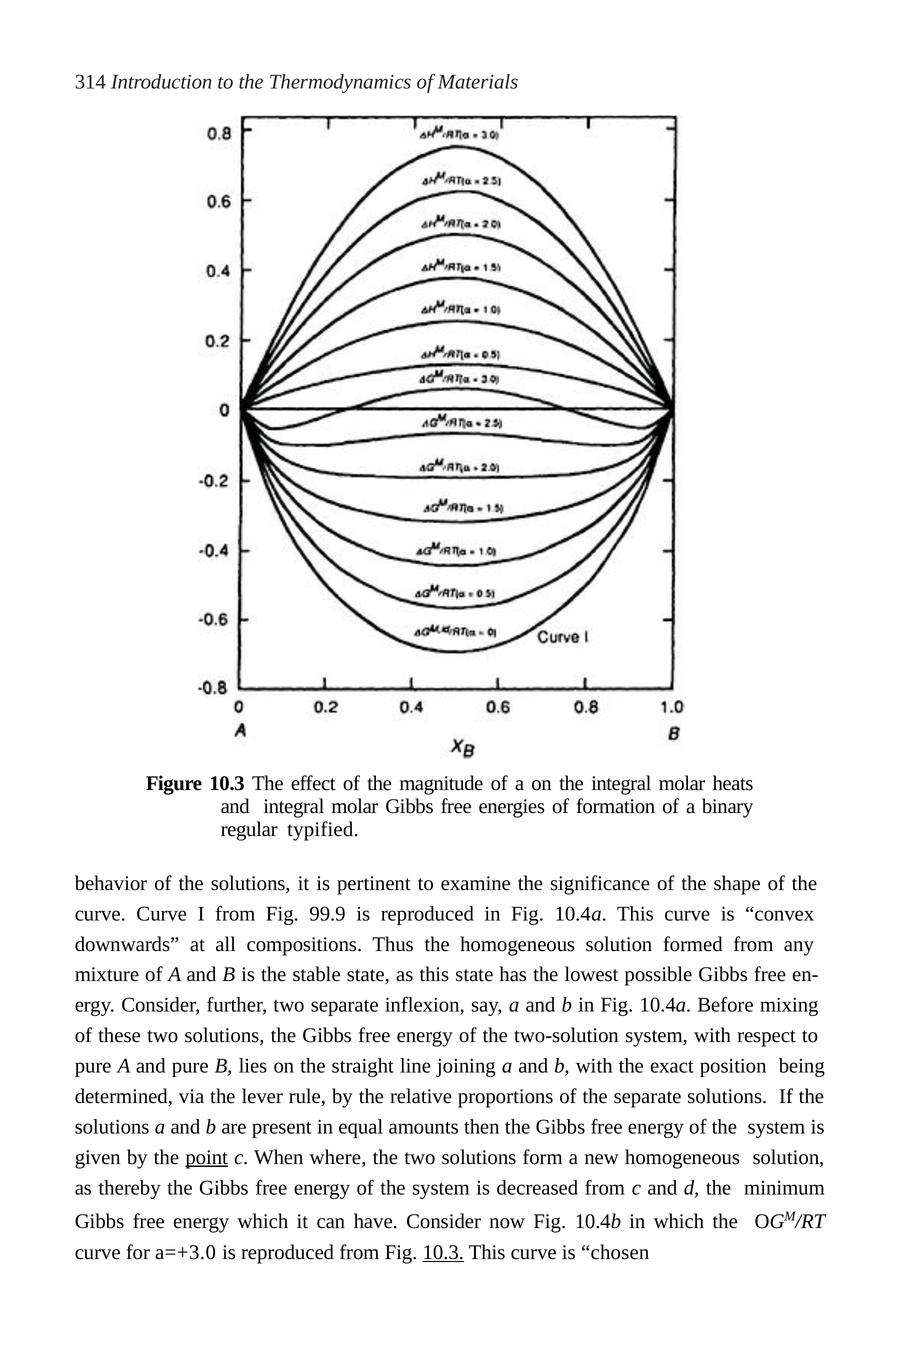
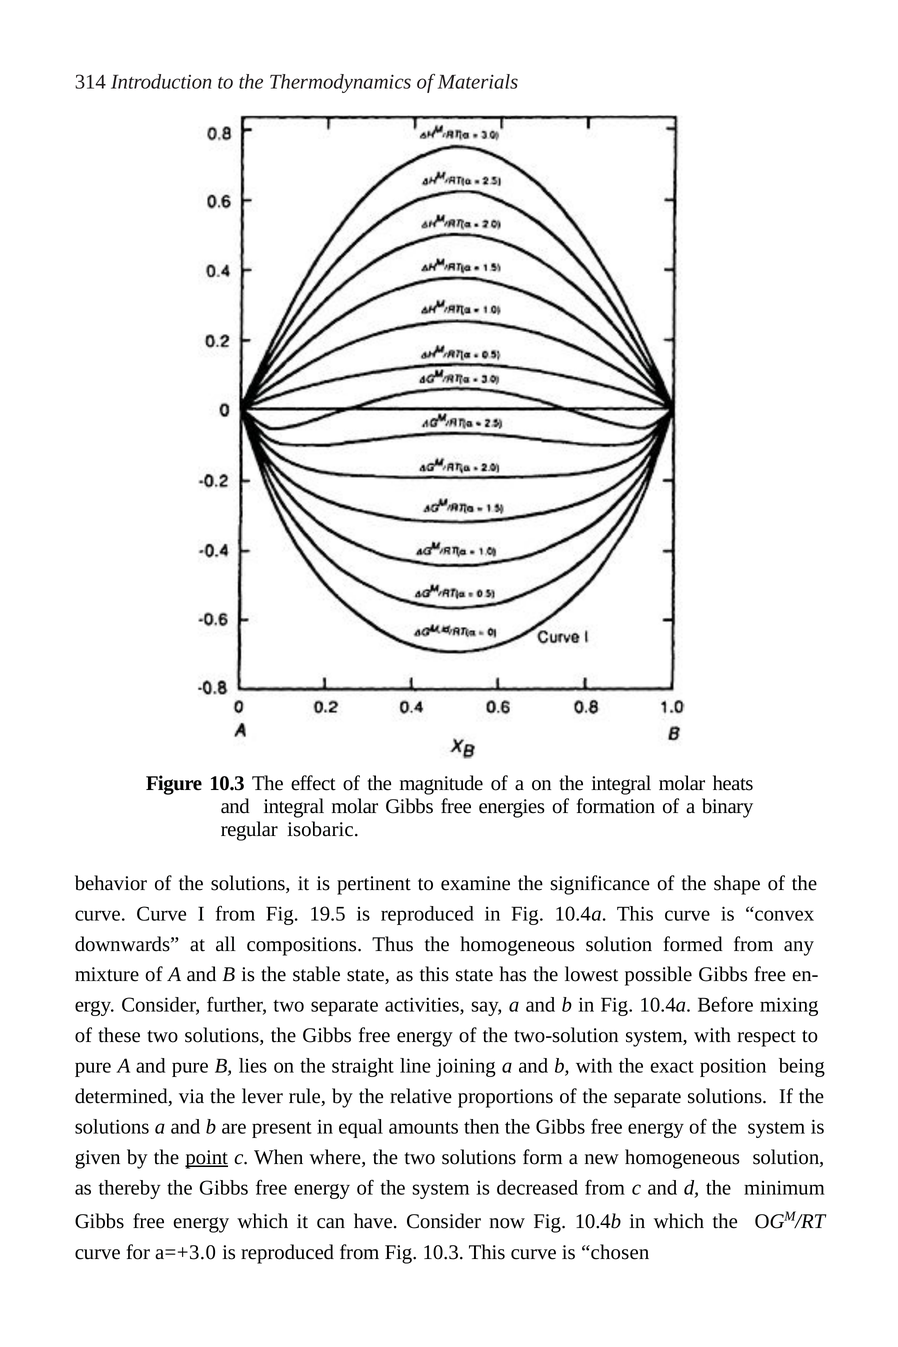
typified: typified -> isobaric
99.9: 99.9 -> 19.5
inflexion: inflexion -> activities
10.3 at (443, 1253) underline: present -> none
